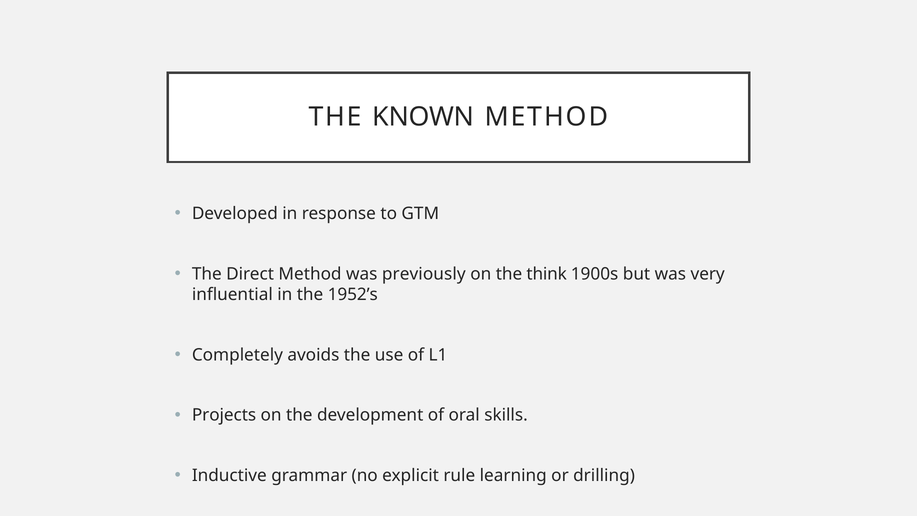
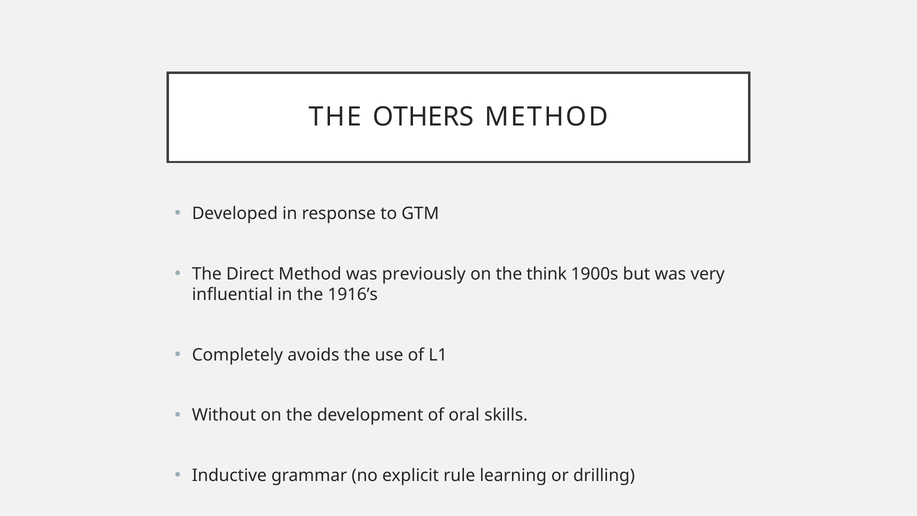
KNOWN: KNOWN -> OTHERS
1952’s: 1952’s -> 1916’s
Projects: Projects -> Without
